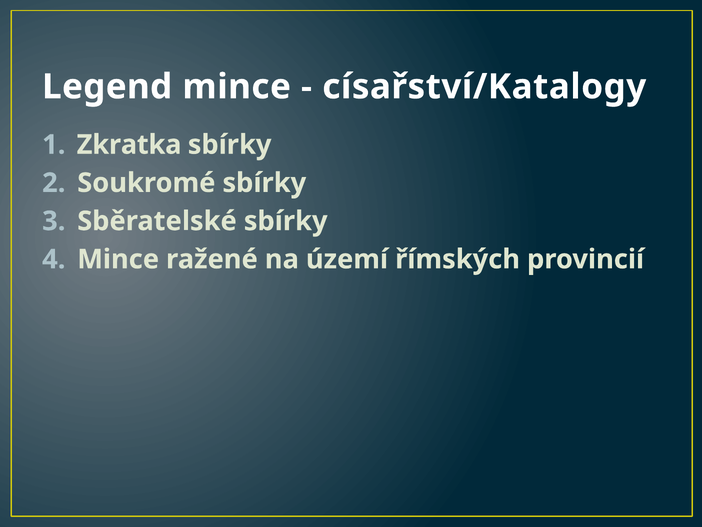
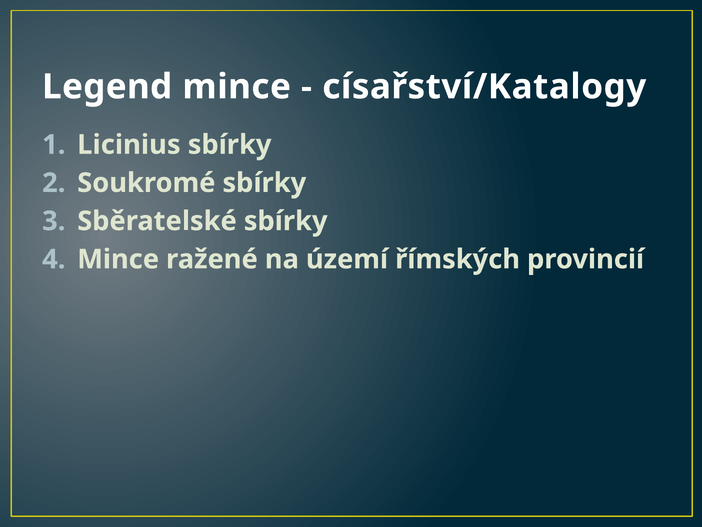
Zkratka: Zkratka -> Licinius
